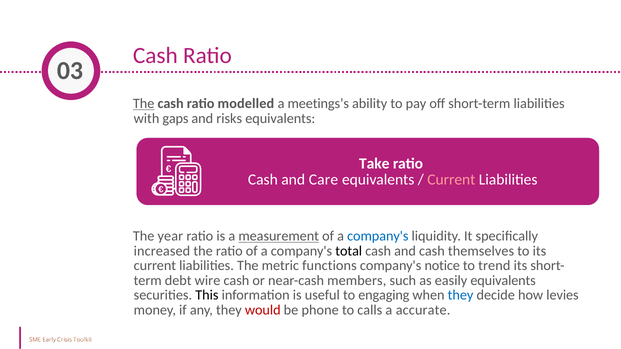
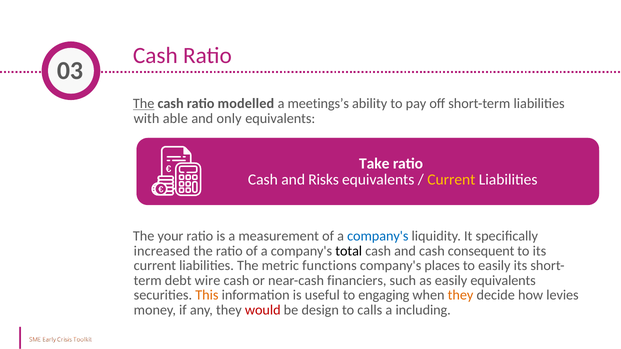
gaps: gaps -> able
risks: risks -> only
Care: Care -> Risks
Current at (451, 180) colour: pink -> yellow
year: year -> your
measurement underline: present -> none
themselves: themselves -> consequent
notice: notice -> places
to trend: trend -> easily
members: members -> financiers
This colour: black -> orange
they at (461, 295) colour: blue -> orange
phone: phone -> design
accurate: accurate -> including
